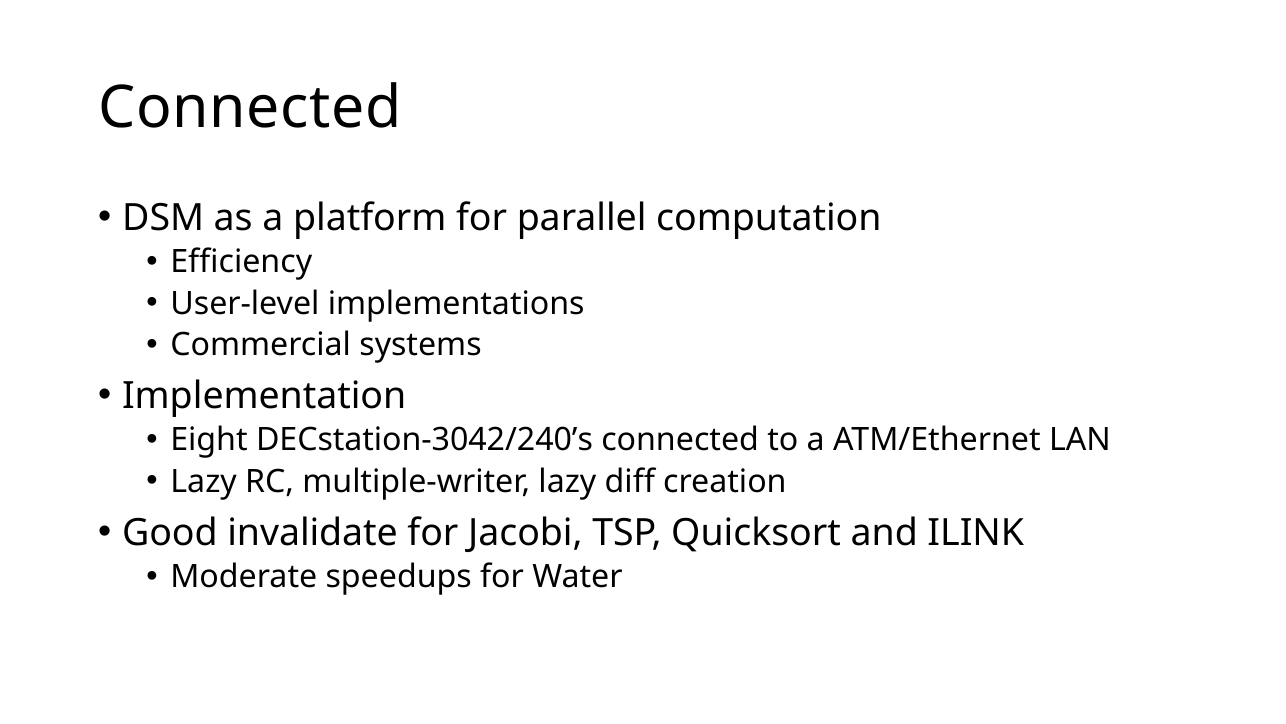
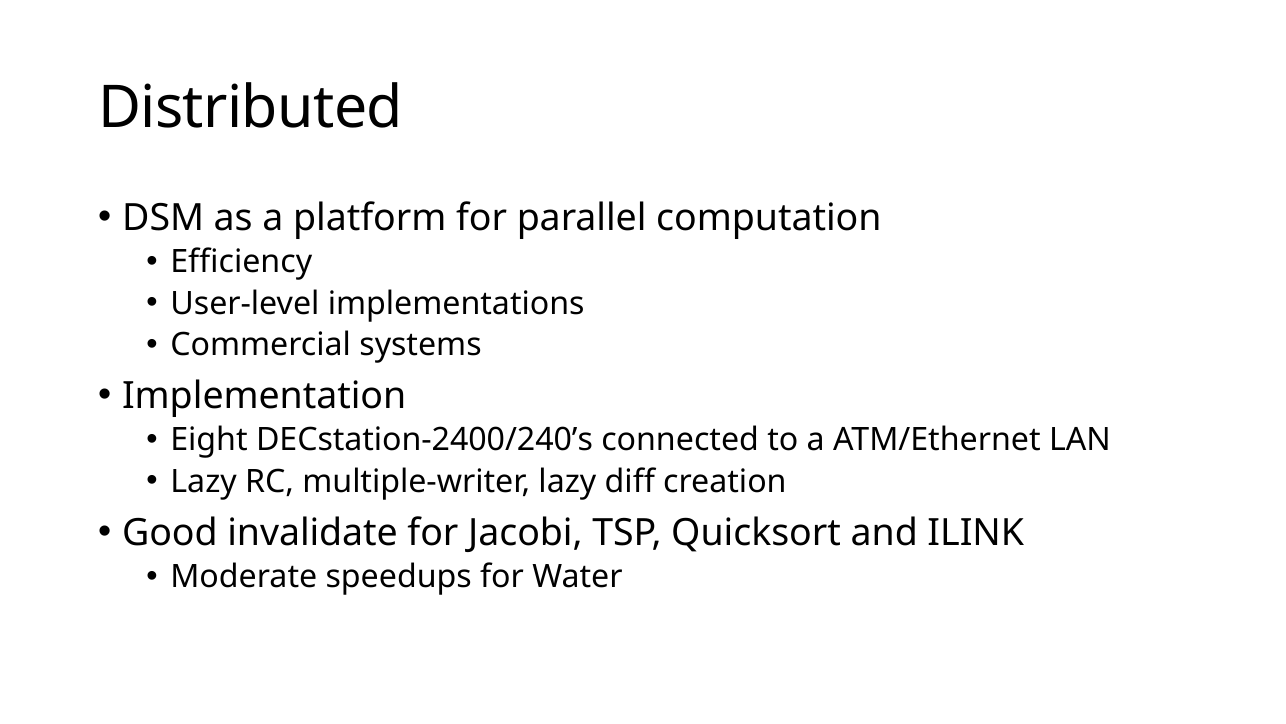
Connected at (250, 108): Connected -> Distributed
DECstation-3042/240’s: DECstation-3042/240’s -> DECstation-2400/240’s
